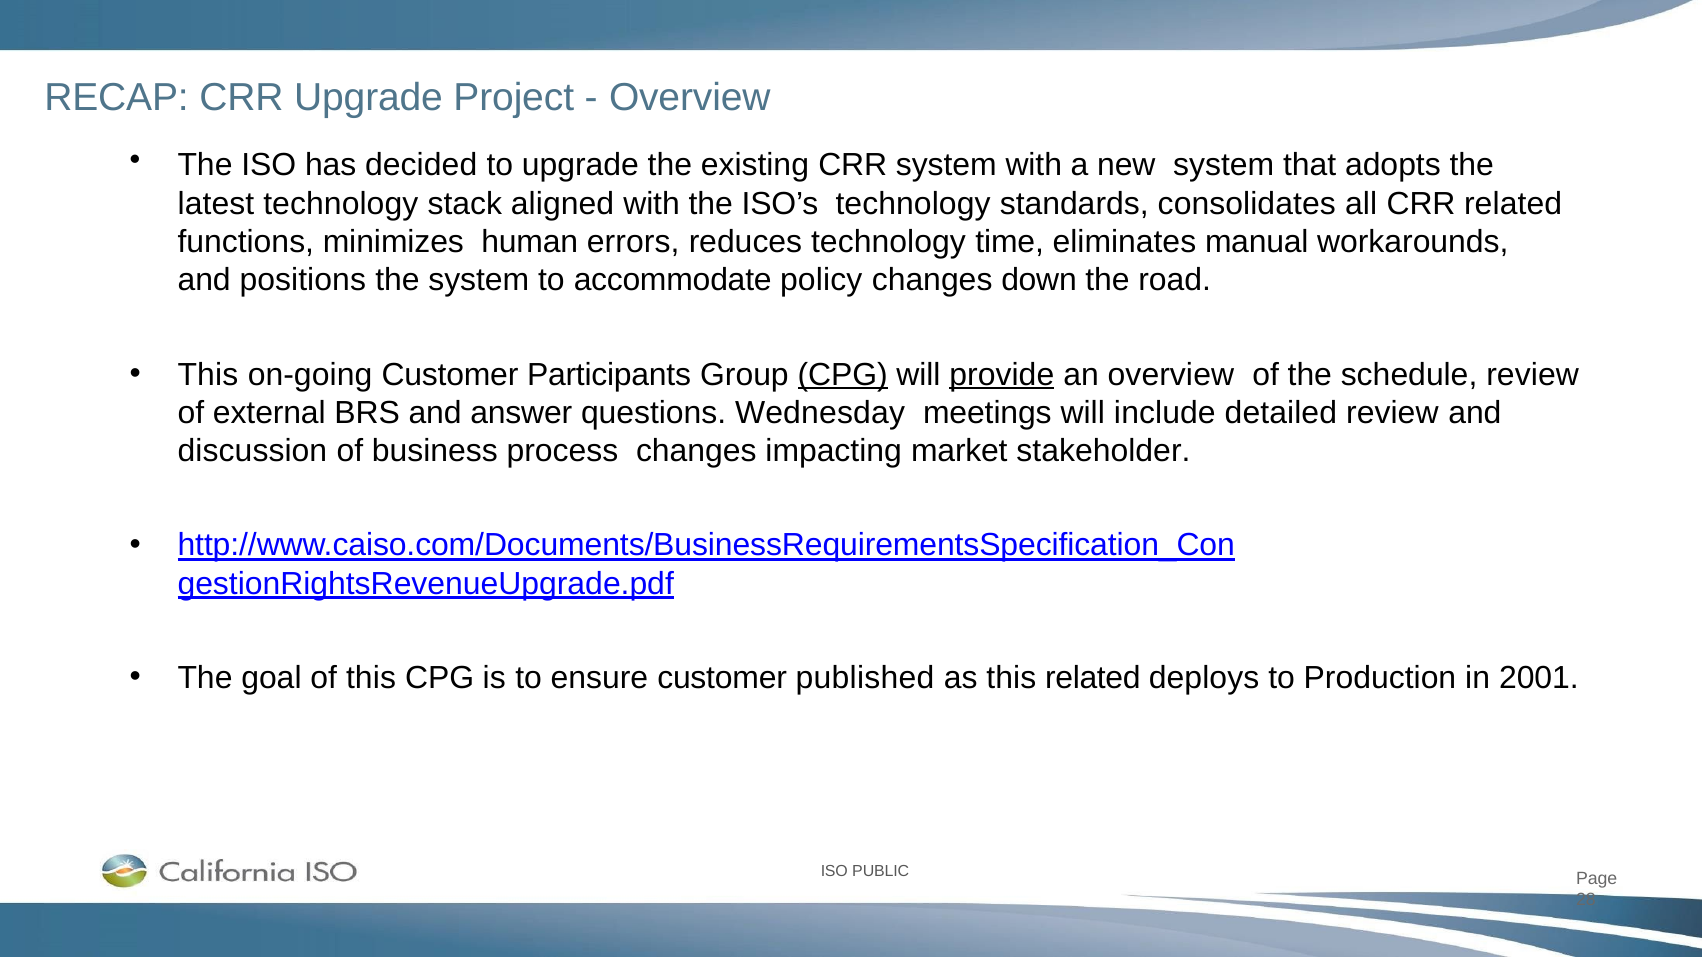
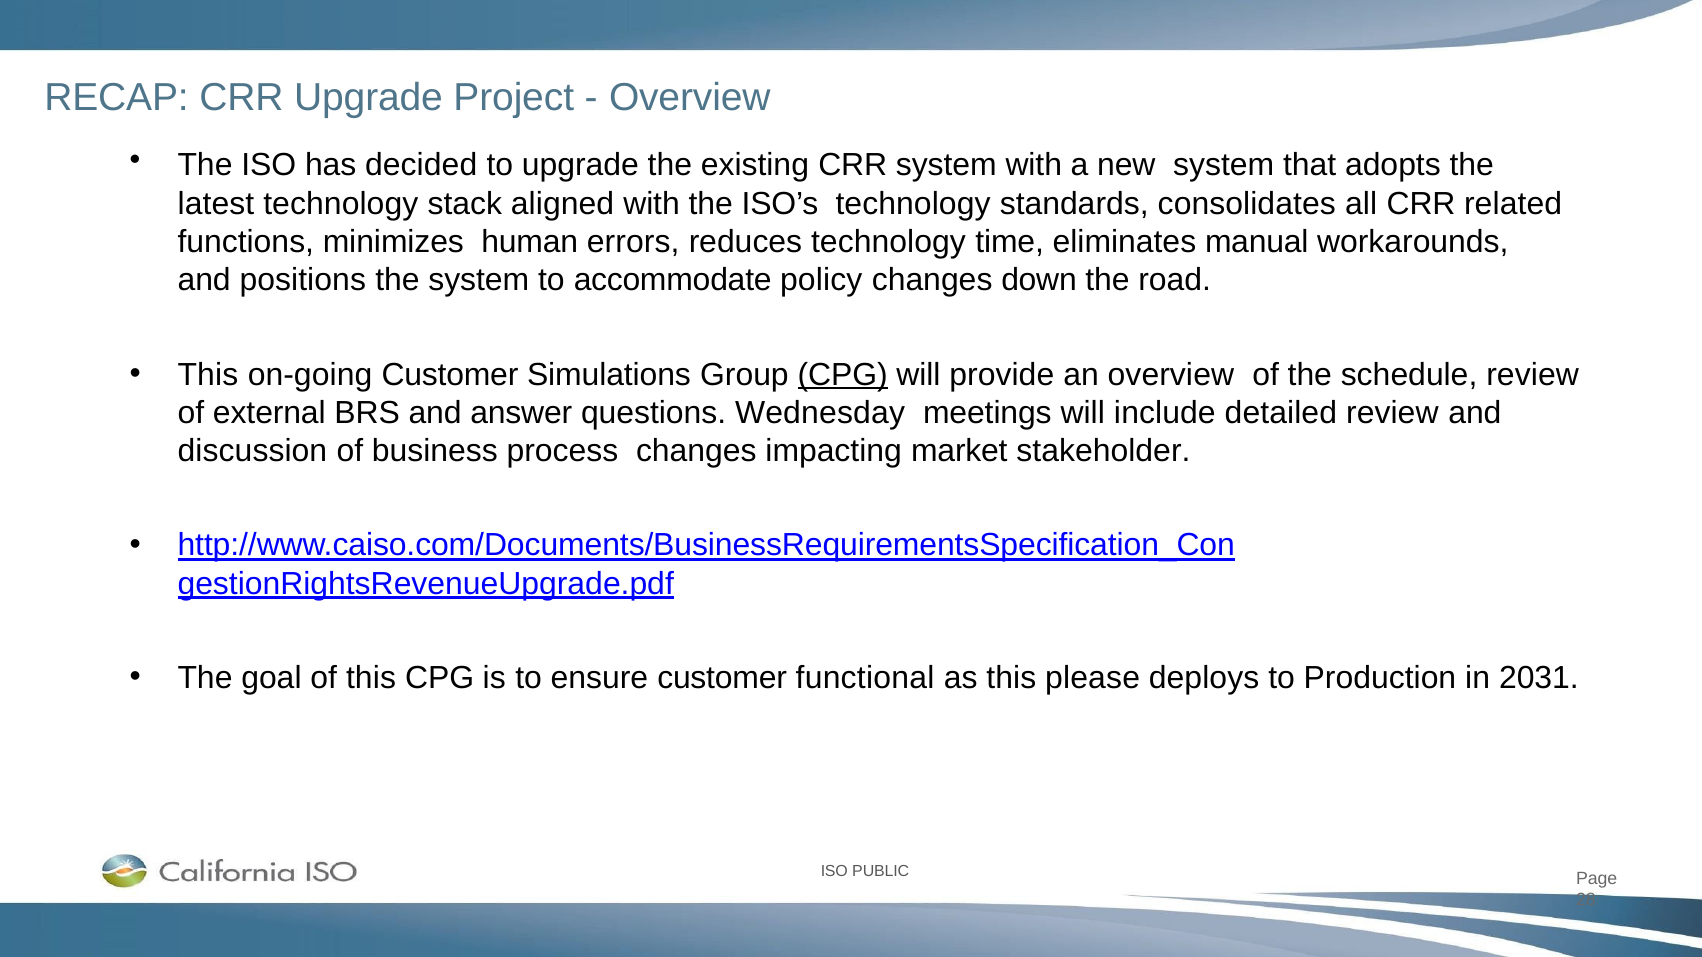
Participants: Participants -> Simulations
provide underline: present -> none
published: published -> functional
this related: related -> please
2001: 2001 -> 2031
